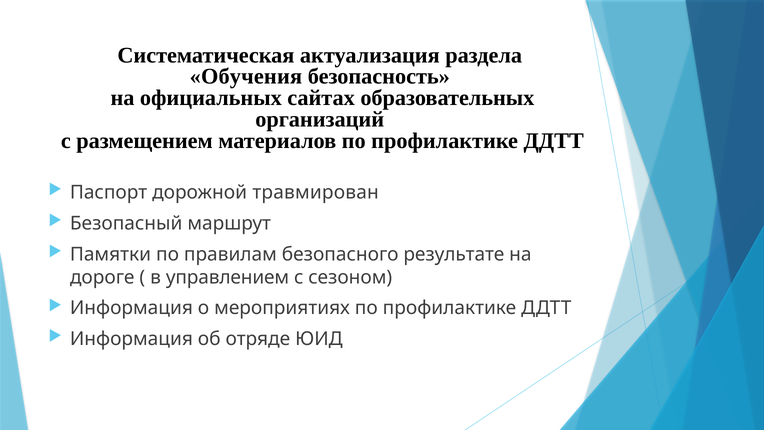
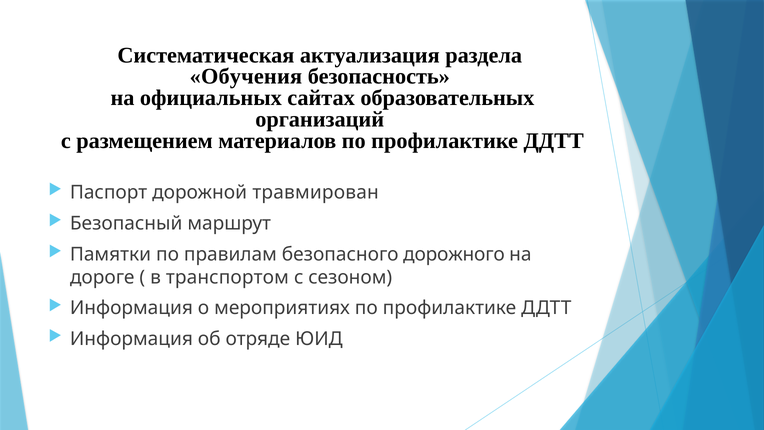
результате: результате -> дорожного
управлением: управлением -> транспортом
